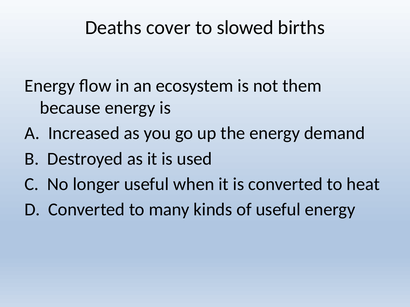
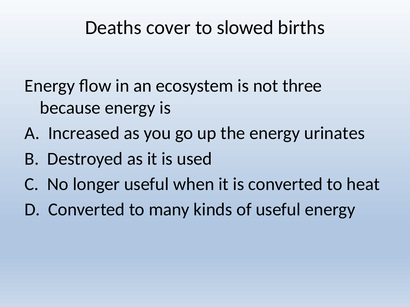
them: them -> three
demand: demand -> urinates
